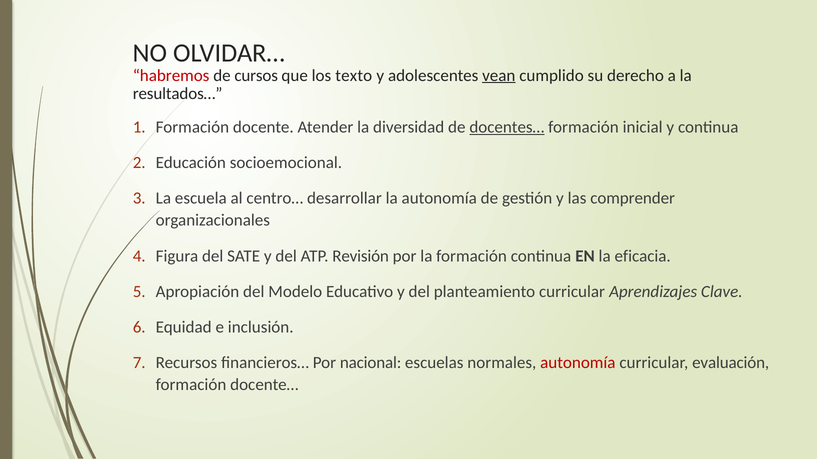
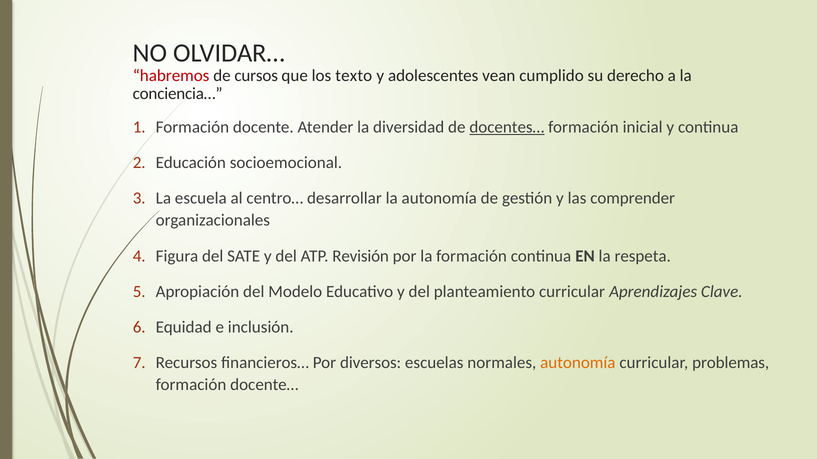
vean underline: present -> none
resultados…: resultados… -> conciencia…
eficacia: eficacia -> respeta
nacional: nacional -> diversos
autonomía at (578, 363) colour: red -> orange
evaluación: evaluación -> problemas
